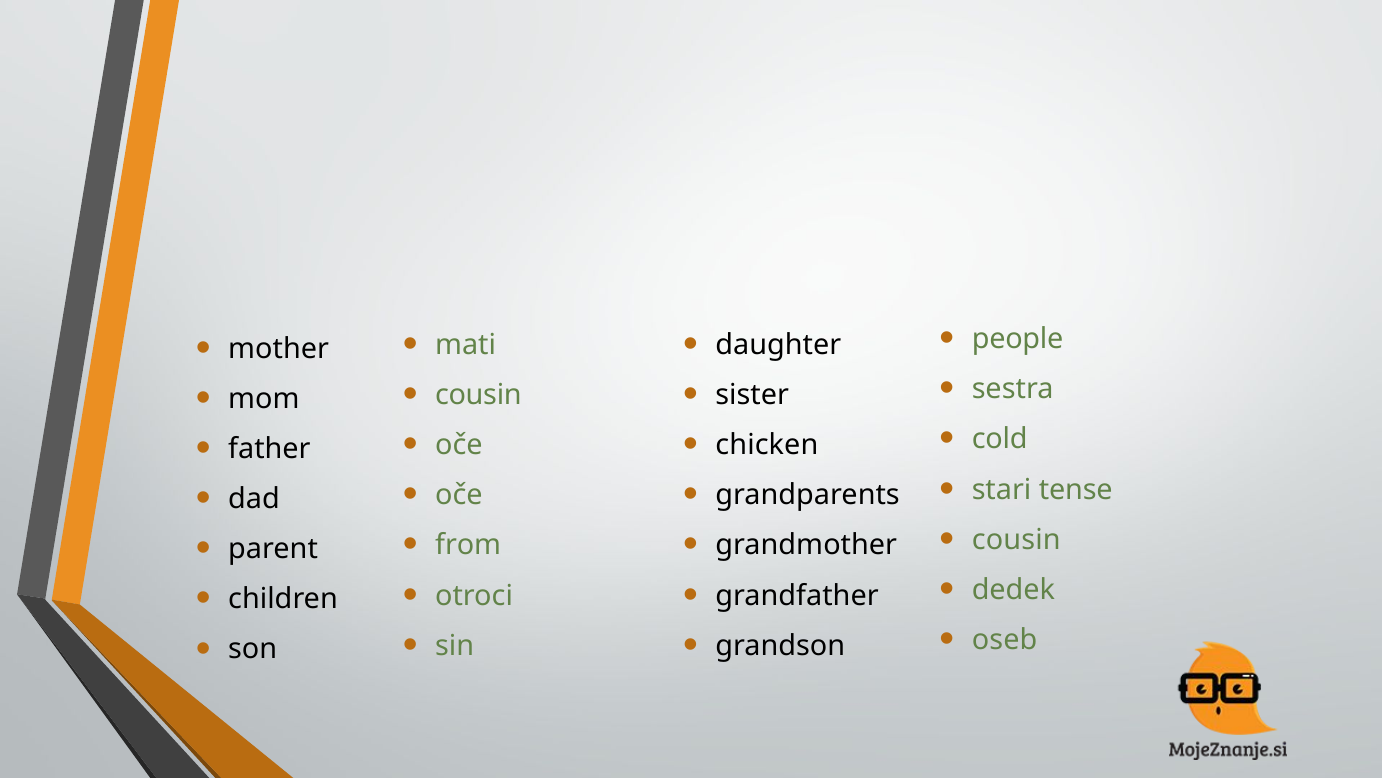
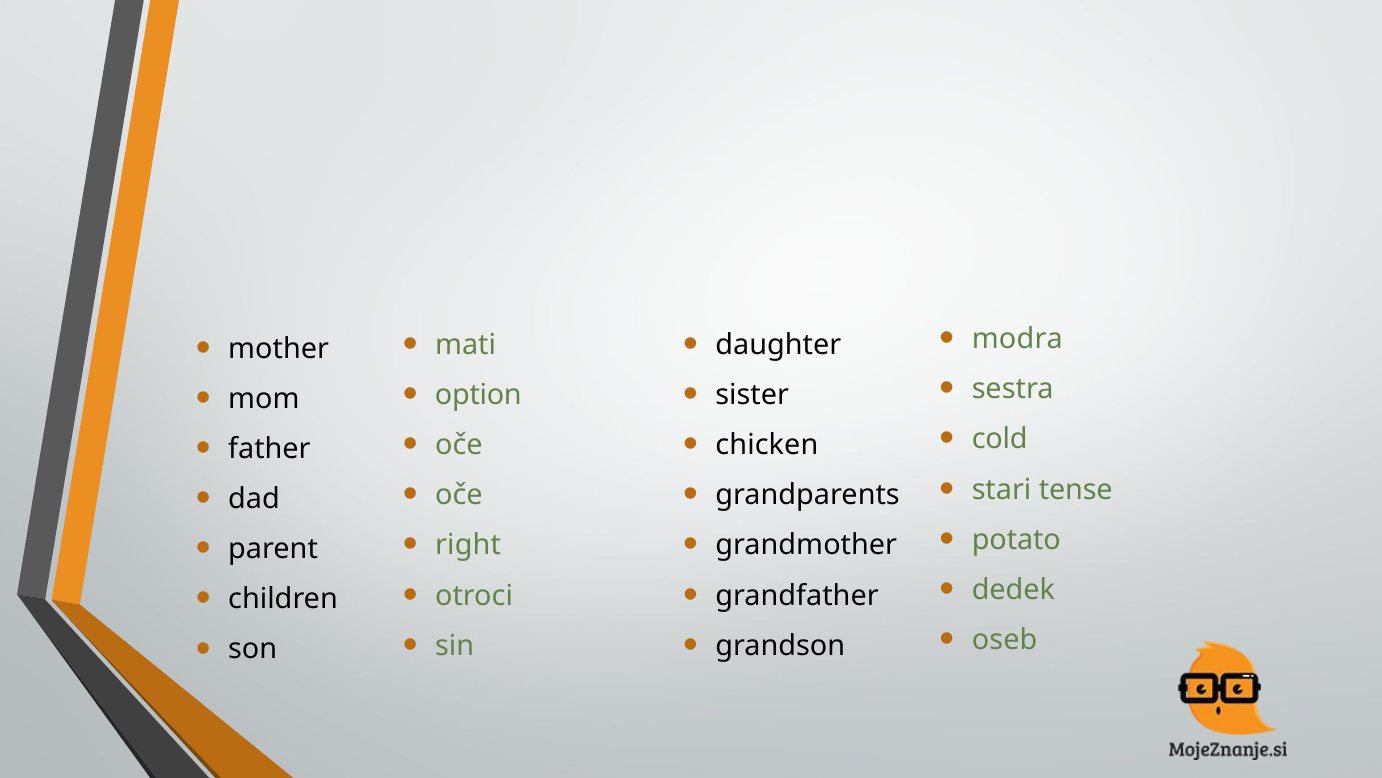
people: people -> modra
cousin at (478, 395): cousin -> option
cousin at (1016, 539): cousin -> potato
from: from -> right
